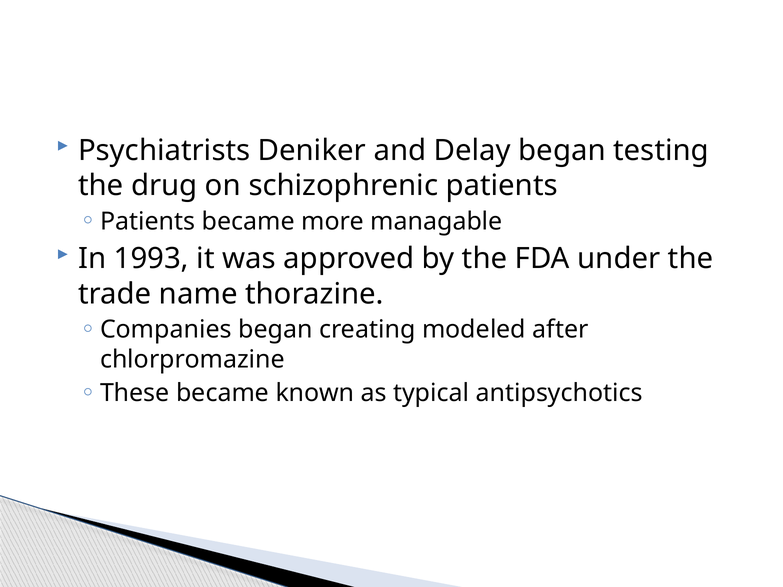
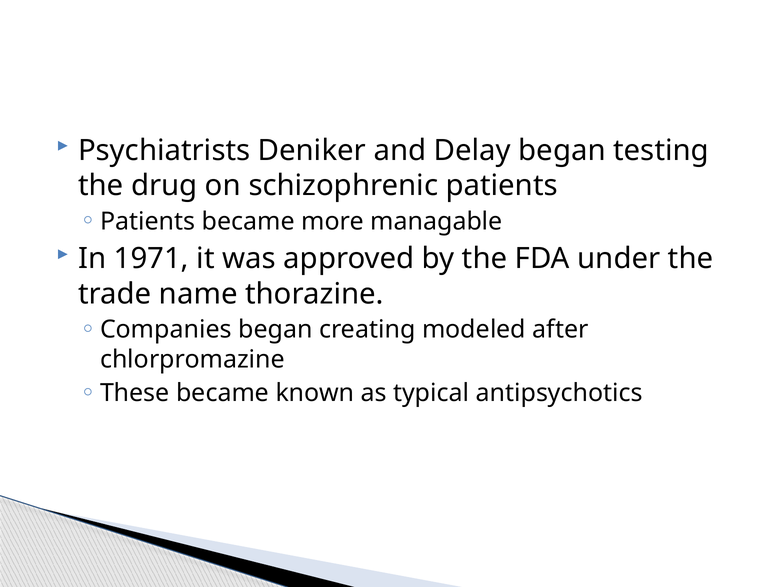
1993: 1993 -> 1971
